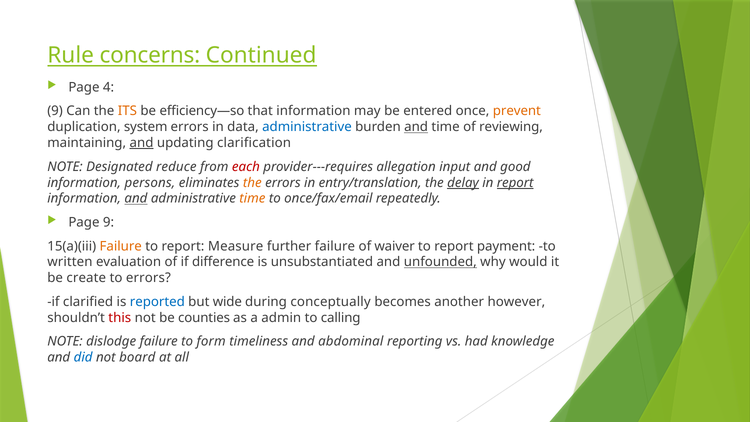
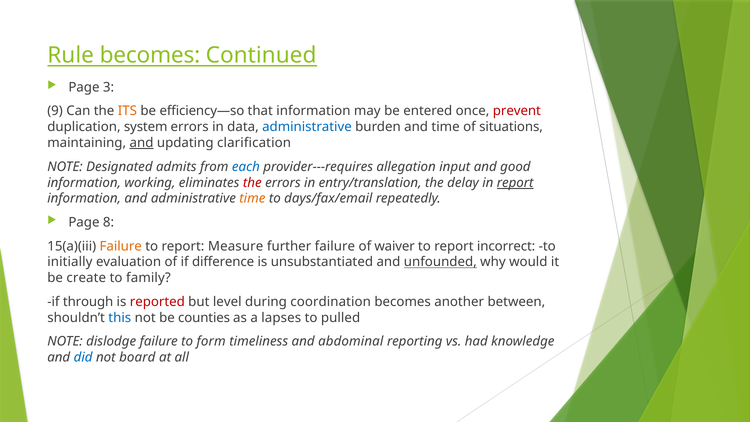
Rule concerns: concerns -> becomes
4: 4 -> 3
prevent colour: orange -> red
and at (416, 127) underline: present -> none
reviewing: reviewing -> situations
reduce: reduce -> admits
each colour: red -> blue
persons: persons -> working
the at (252, 183) colour: orange -> red
delay underline: present -> none
and at (136, 199) underline: present -> none
once/fax/email: once/fax/email -> days/fax/email
Page 9: 9 -> 8
payment: payment -> incorrect
written: written -> initially
to errors: errors -> family
clarified: clarified -> through
reported colour: blue -> red
wide: wide -> level
conceptually: conceptually -> coordination
however: however -> between
this colour: red -> blue
admin: admin -> lapses
calling: calling -> pulled
